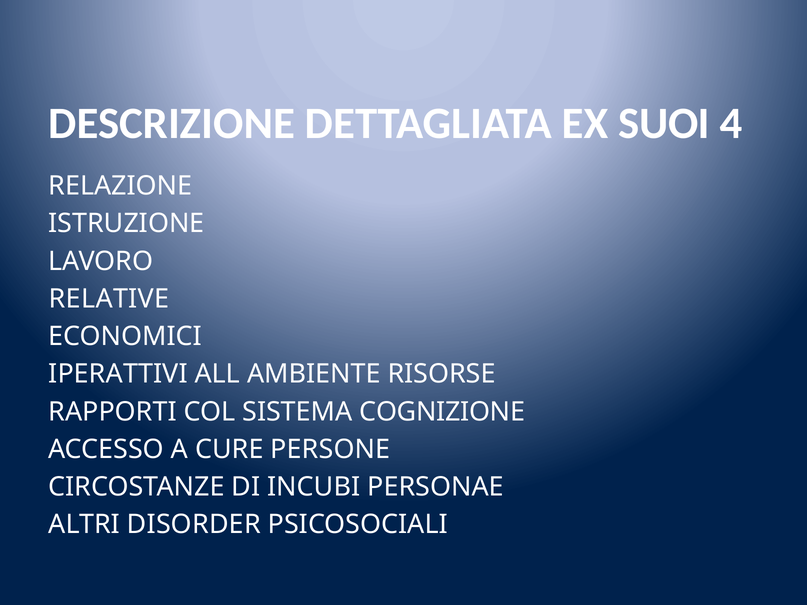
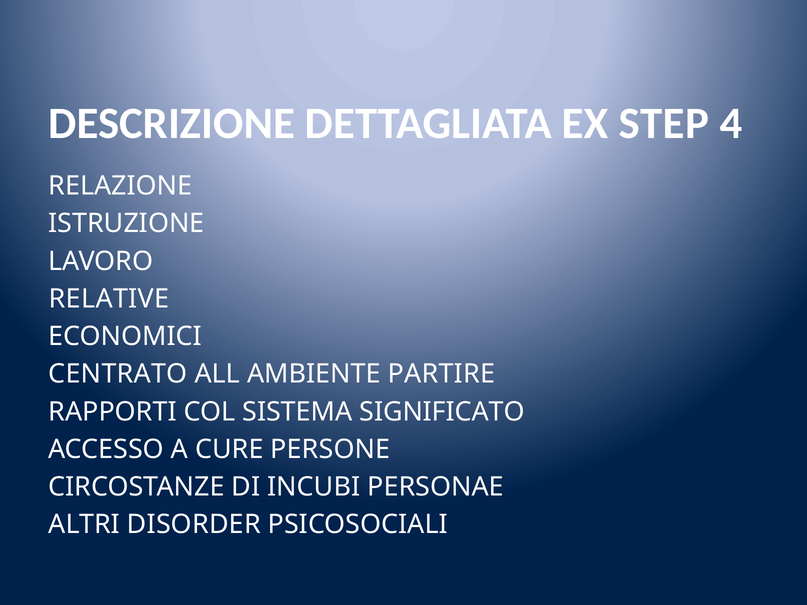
SUOI: SUOI -> STEP
IPERATTIVI: IPERATTIVI -> CENTRATO
RISORSE: RISORSE -> PARTIRE
COGNIZIONE: COGNIZIONE -> SIGNIFICATO
